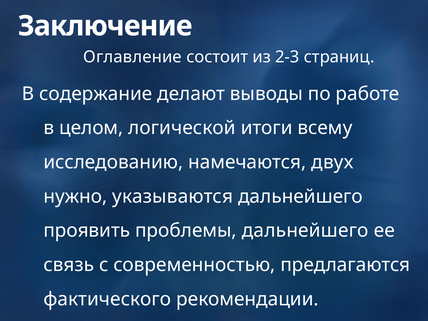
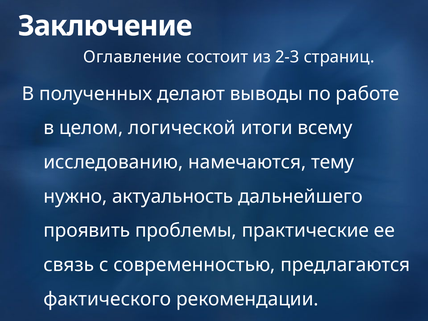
содержание: содержание -> полученных
двух: двух -> тему
указываются: указываются -> актуальность
проблемы дальнейшего: дальнейшего -> практические
